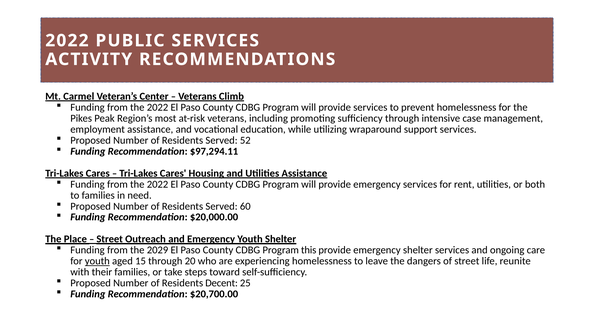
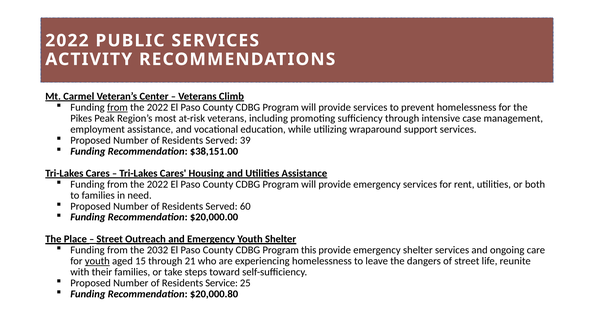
from at (117, 107) underline: none -> present
52: 52 -> 39
$97,294.11: $97,294.11 -> $38,151.00
2029: 2029 -> 2032
20: 20 -> 21
Decent: Decent -> Service
$20,700.00: $20,700.00 -> $20,000.80
